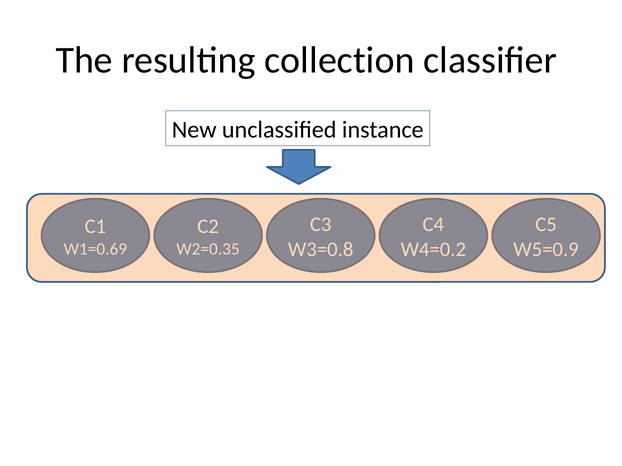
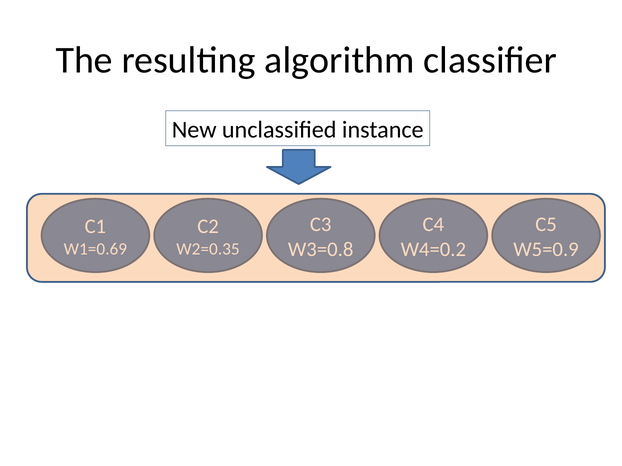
collection: collection -> algorithm
